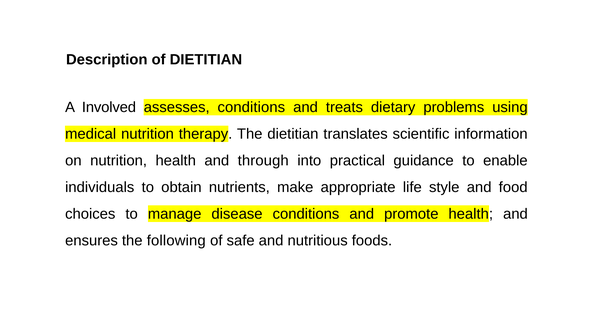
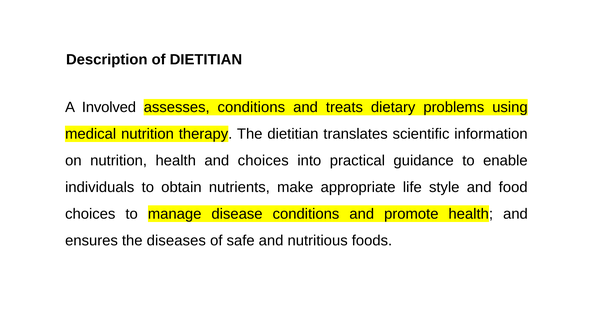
and through: through -> choices
following: following -> diseases
